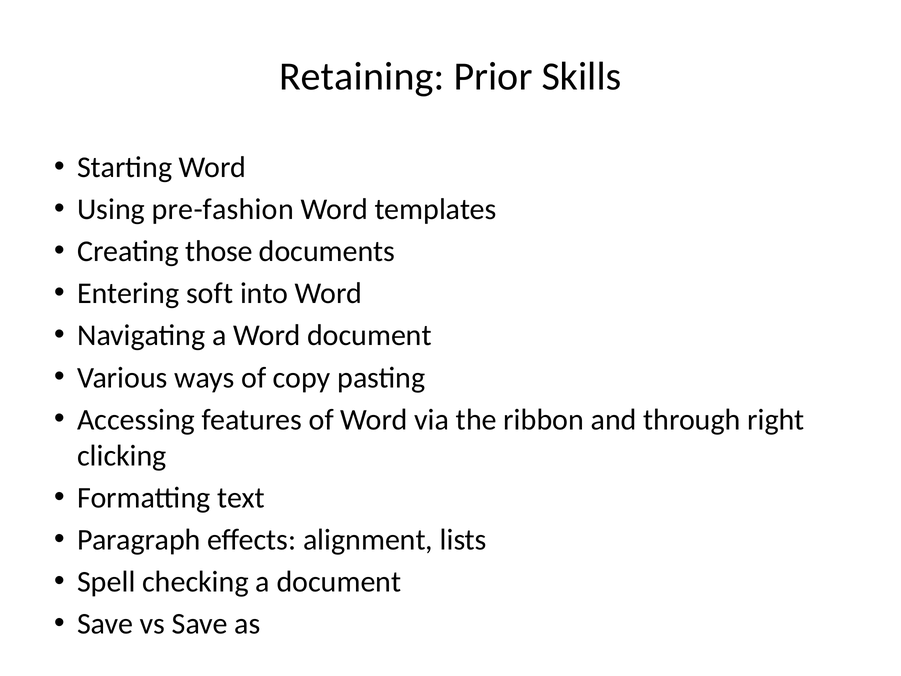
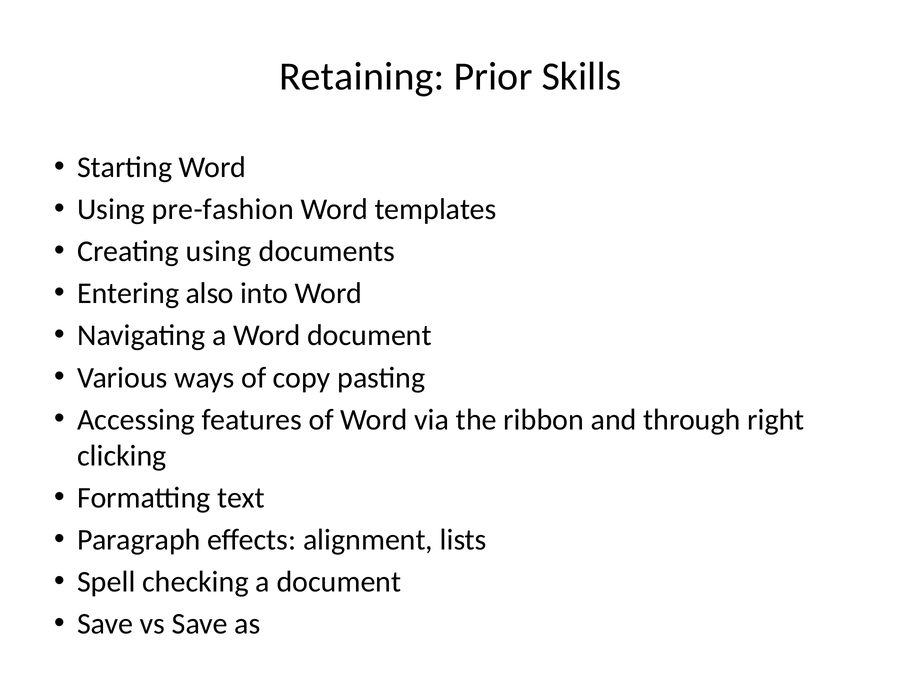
Creating those: those -> using
soft: soft -> also
